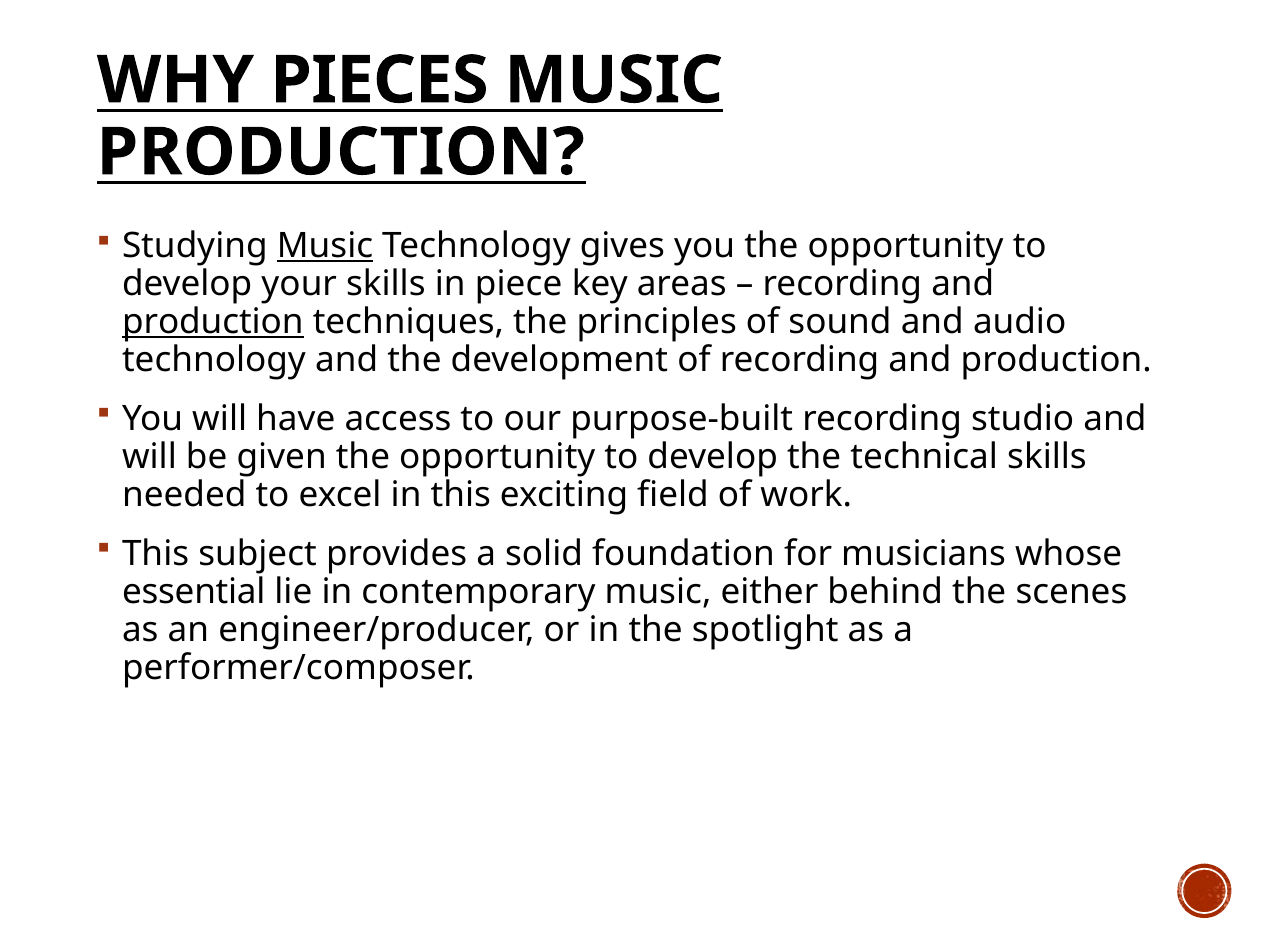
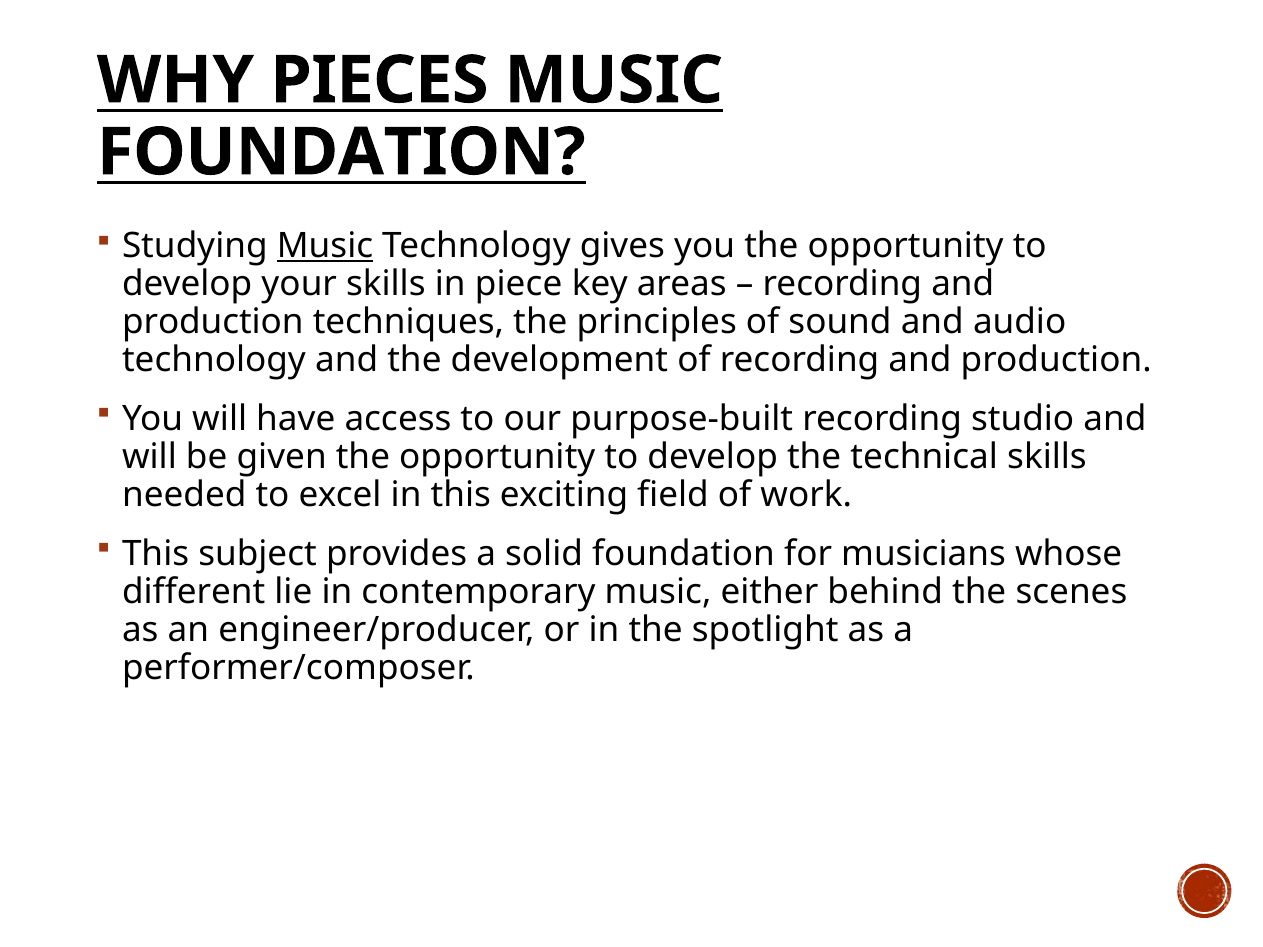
PRODUCTION at (341, 152): PRODUCTION -> FOUNDATION
production at (213, 322) underline: present -> none
essential: essential -> different
